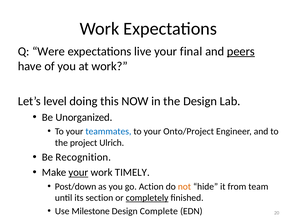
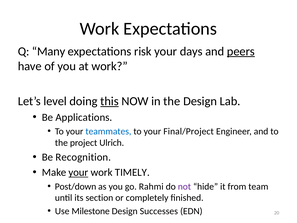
Were: Were -> Many
live: live -> risk
final: final -> days
this underline: none -> present
Unorganized: Unorganized -> Applications
Onto/Project: Onto/Project -> Final/Project
Action: Action -> Rahmi
not colour: orange -> purple
completely underline: present -> none
Complete: Complete -> Successes
